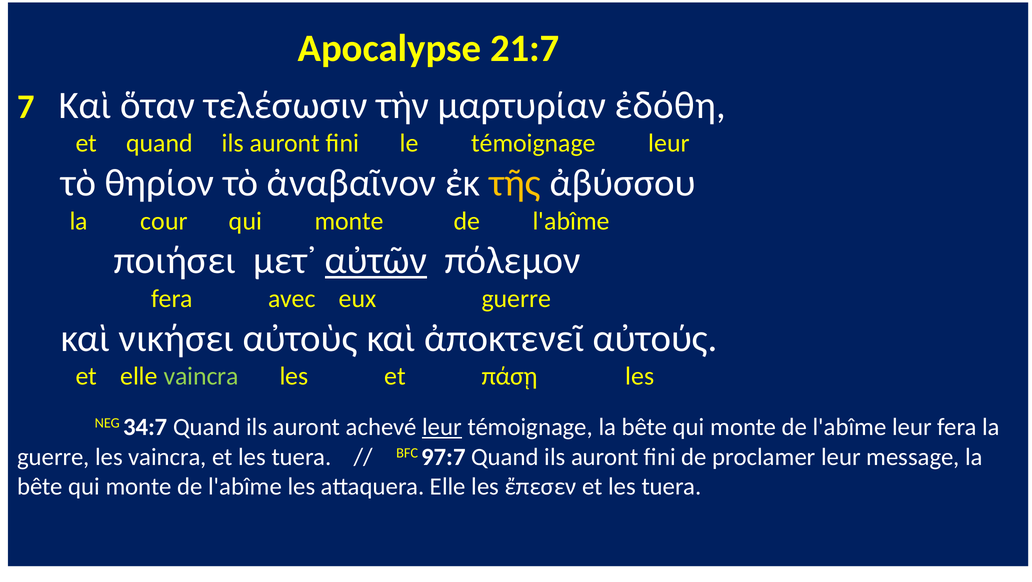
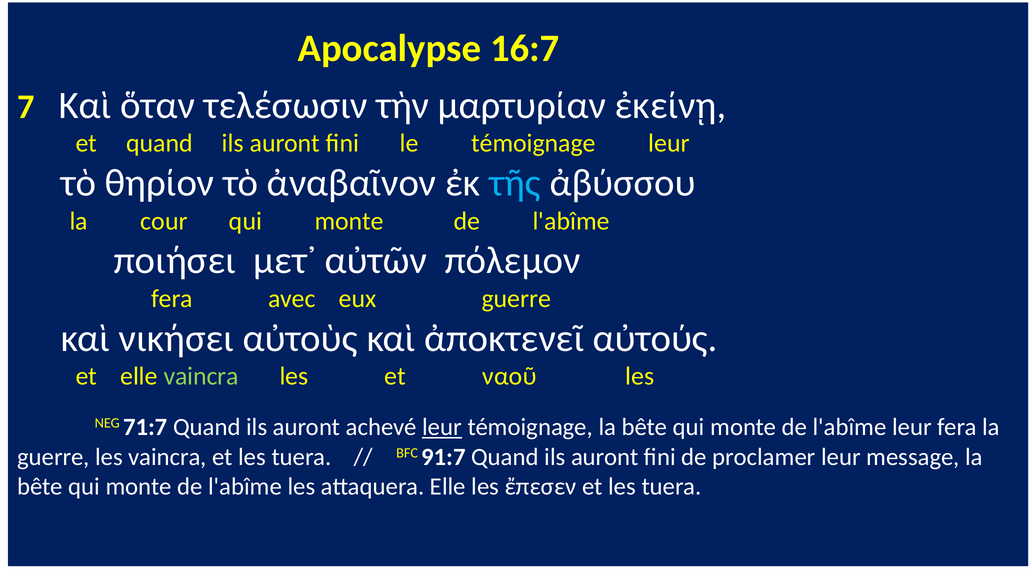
21:7: 21:7 -> 16:7
ἐδόθη: ἐδόθη -> ἐκείνῃ
τῆς colour: yellow -> light blue
αὐτῶν underline: present -> none
πάσῃ: πάσῃ -> ναοῦ
34:7: 34:7 -> 71:7
97:7: 97:7 -> 91:7
